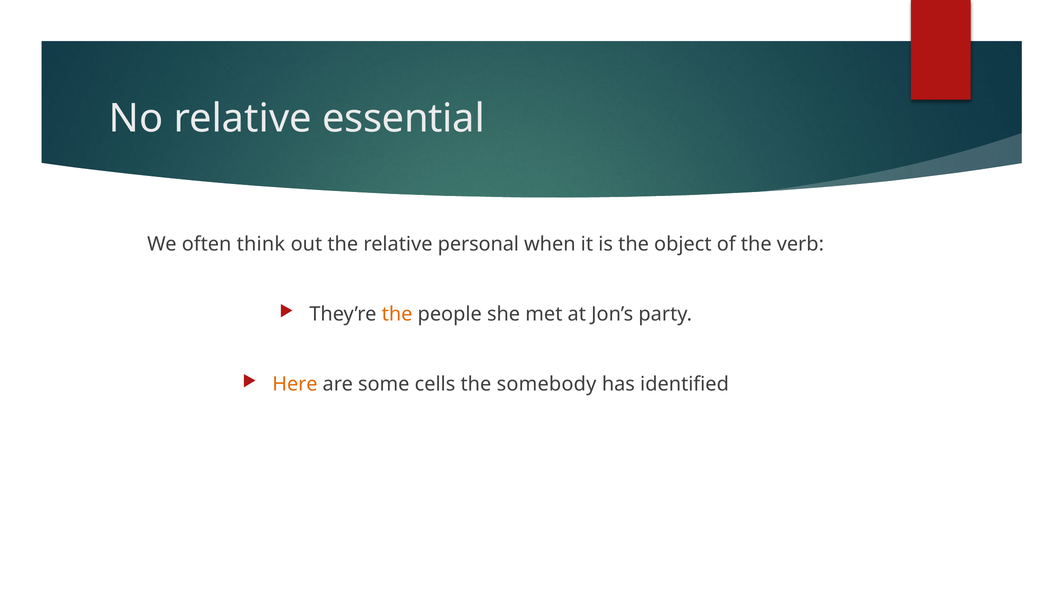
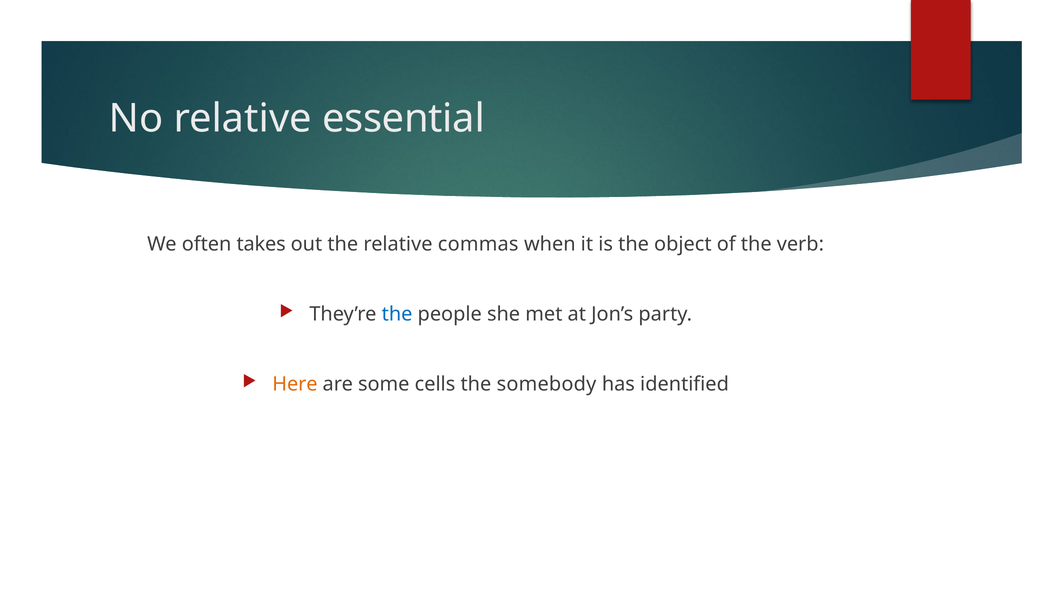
think: think -> takes
personal: personal -> commas
the at (397, 315) colour: orange -> blue
